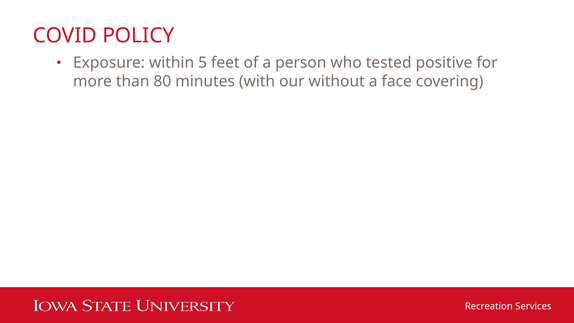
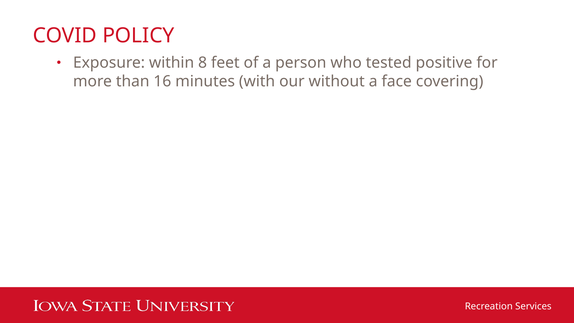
5: 5 -> 8
80: 80 -> 16
